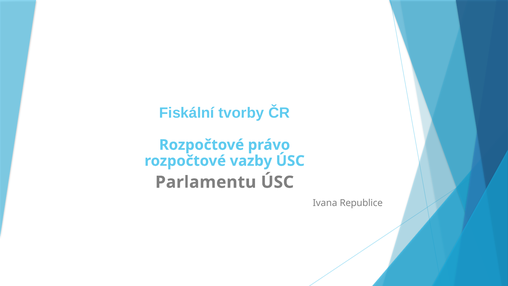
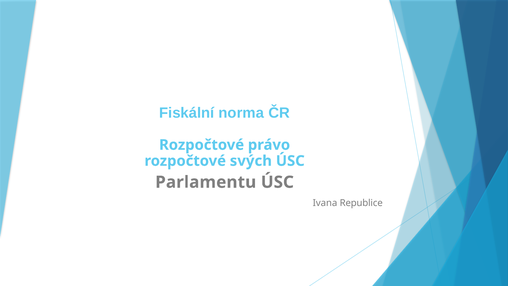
tvorby: tvorby -> norma
vazby: vazby -> svých
